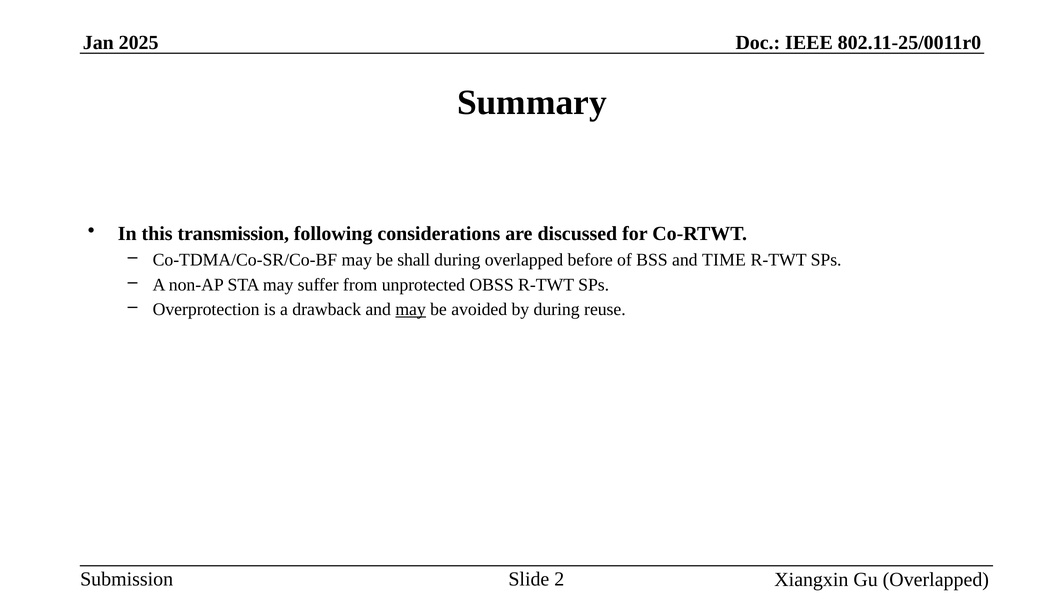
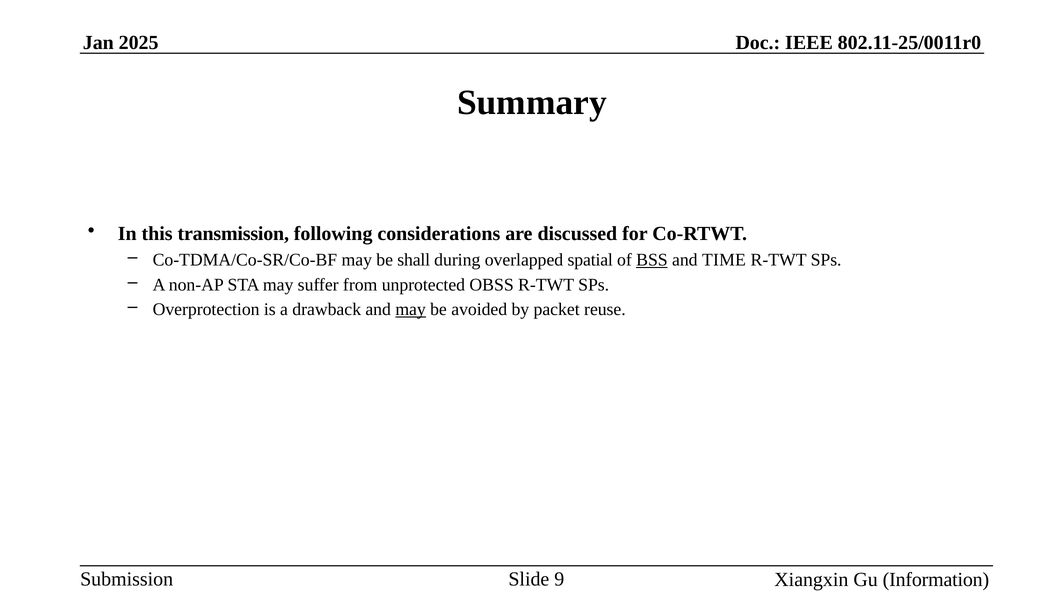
before: before -> spatial
BSS underline: none -> present
by during: during -> packet
2: 2 -> 9
Gu Overlapped: Overlapped -> Information
